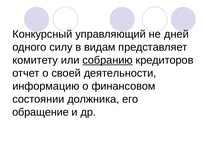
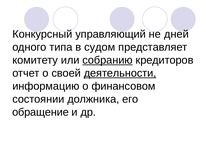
силу: силу -> типа
видам: видам -> судом
деятельности underline: none -> present
